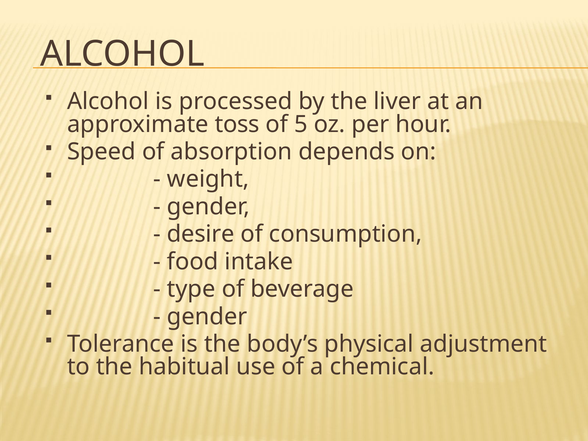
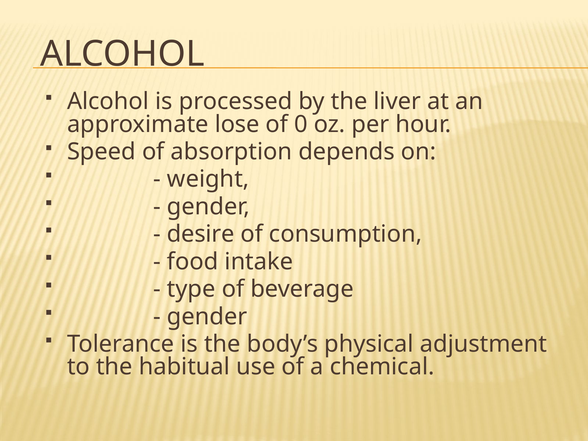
toss: toss -> lose
5: 5 -> 0
